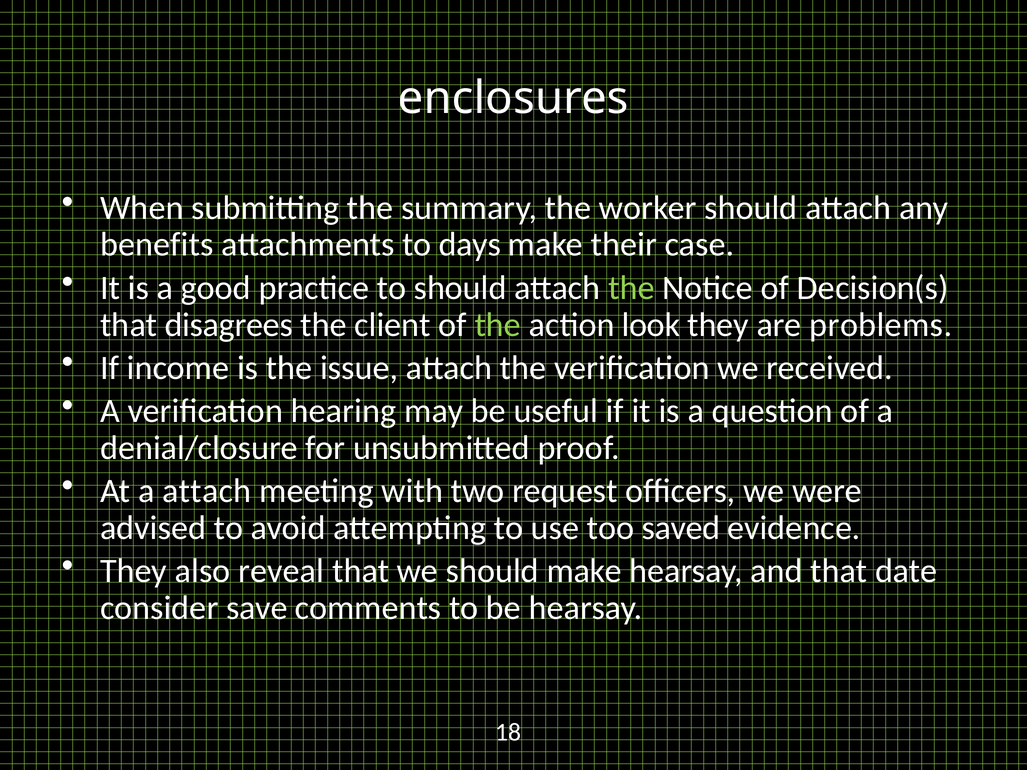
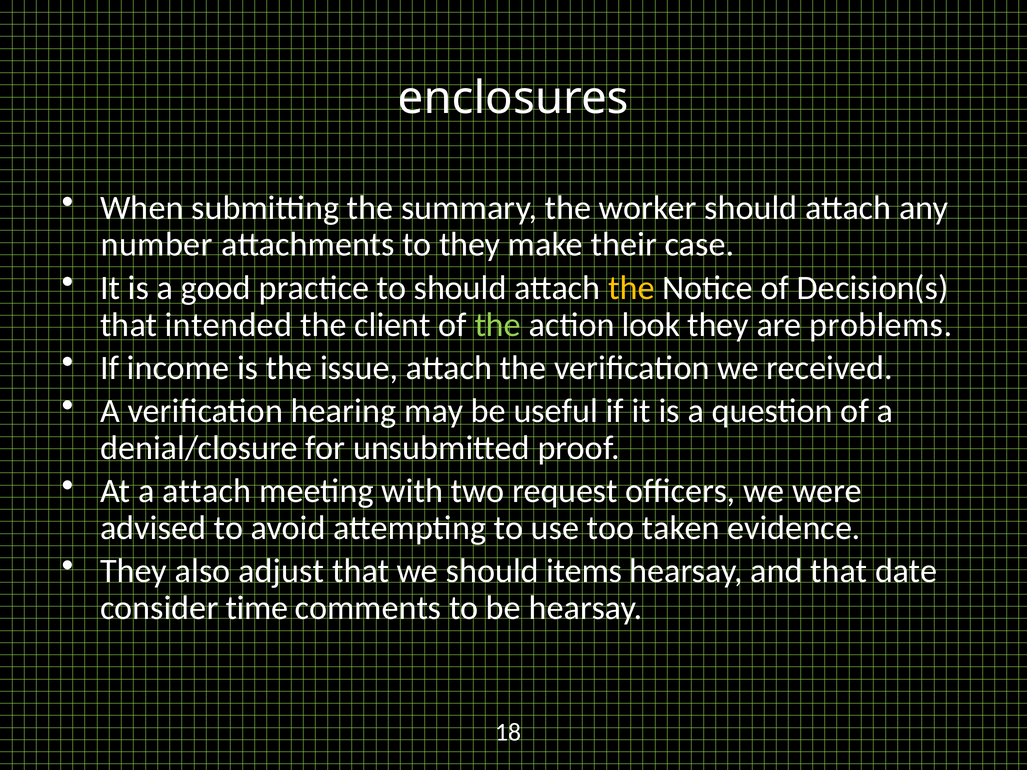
benefits: benefits -> number
to days: days -> they
the at (631, 288) colour: light green -> yellow
disagrees: disagrees -> intended
saved: saved -> taken
reveal: reveal -> adjust
should make: make -> items
save: save -> time
